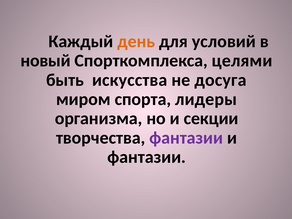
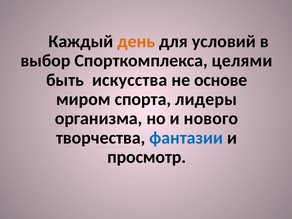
новый: новый -> выбор
досуга: досуга -> основе
секции: секции -> нового
фантазии at (186, 138) colour: purple -> blue
фантазии at (147, 157): фантазии -> просмотр
